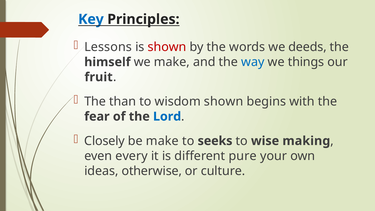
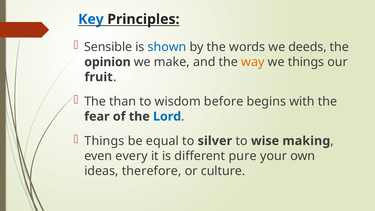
Lessons: Lessons -> Sensible
shown at (167, 47) colour: red -> blue
himself: himself -> opinion
way colour: blue -> orange
wisdom shown: shown -> before
Closely at (105, 141): Closely -> Things
be make: make -> equal
seeks: seeks -> silver
otherwise: otherwise -> therefore
